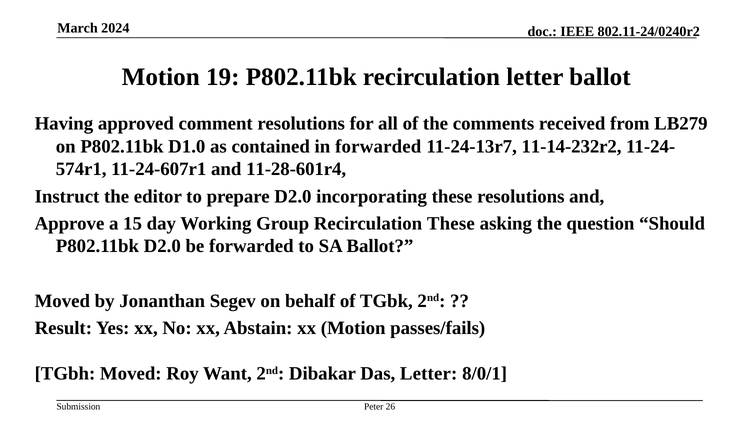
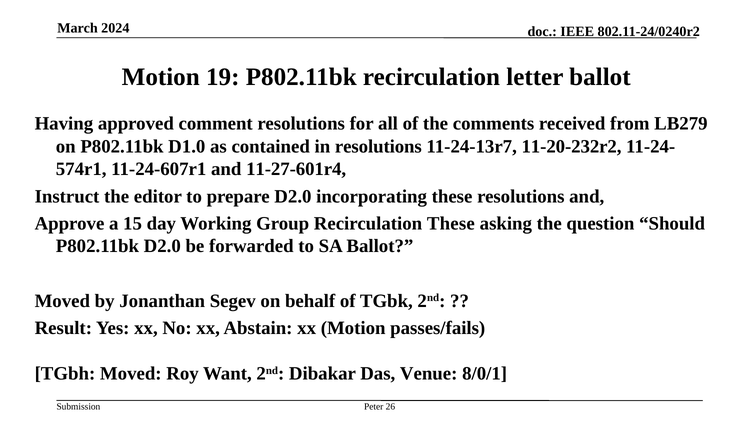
in forwarded: forwarded -> resolutions
11-14-232r2: 11-14-232r2 -> 11-20-232r2
11-28-601r4: 11-28-601r4 -> 11-27-601r4
Das Letter: Letter -> Venue
